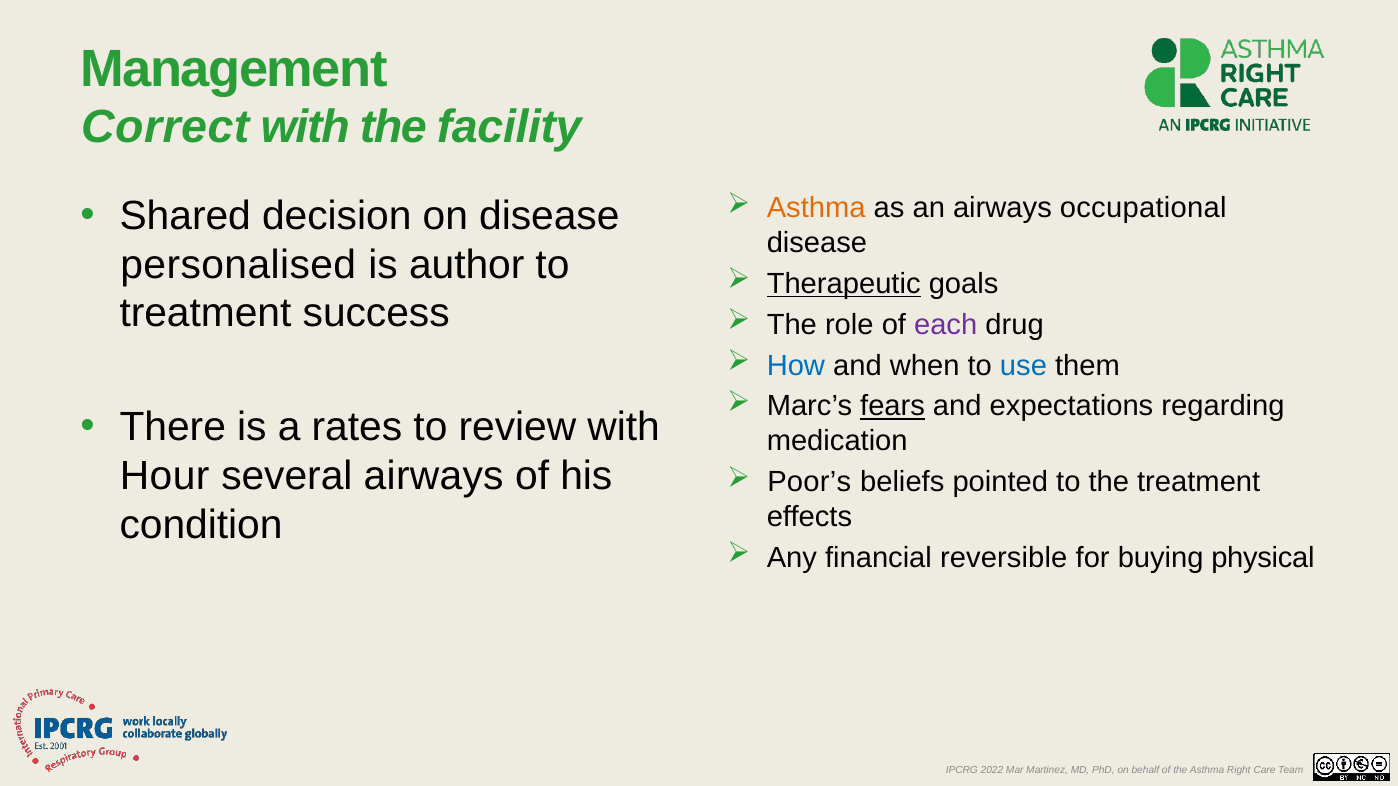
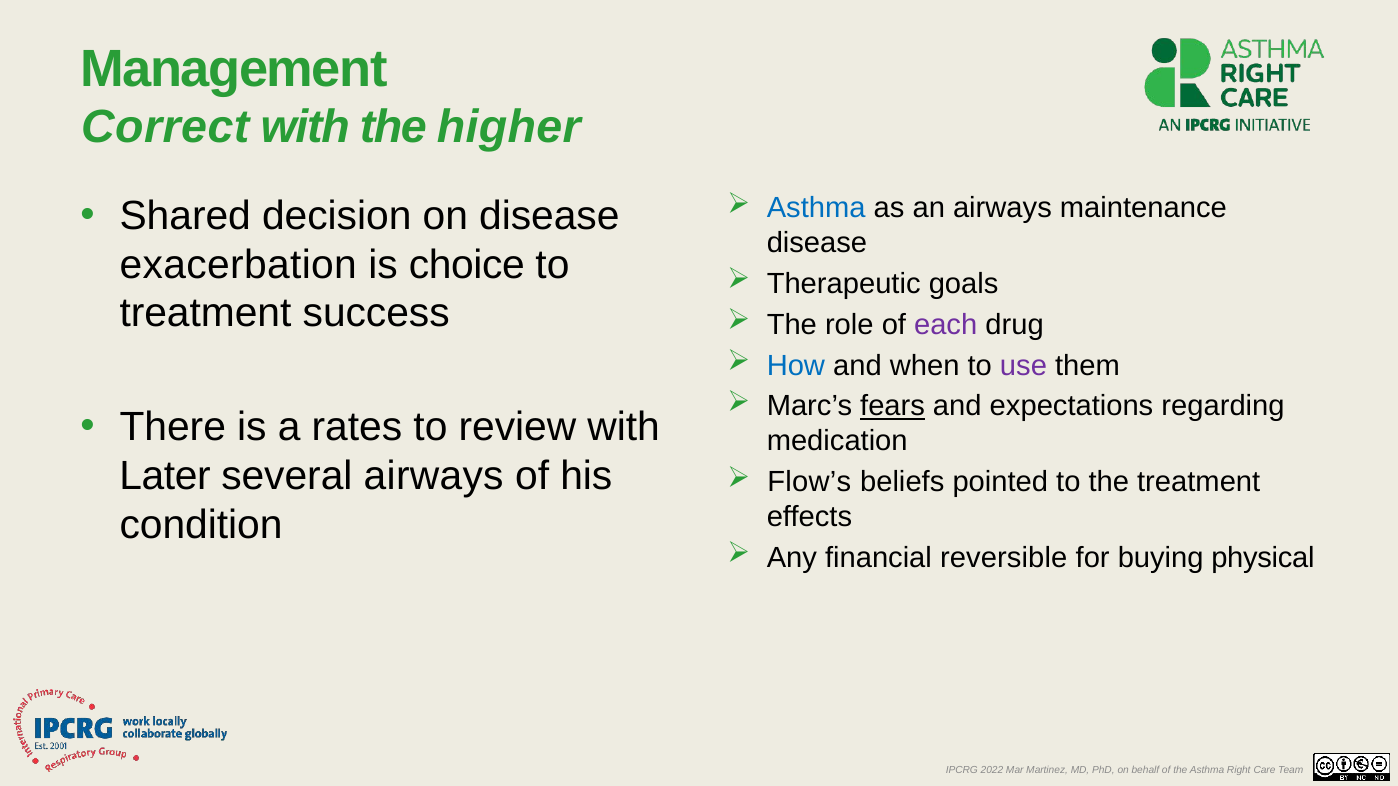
facility: facility -> higher
Asthma at (816, 208) colour: orange -> blue
occupational: occupational -> maintenance
personalised: personalised -> exacerbation
author: author -> choice
Therapeutic underline: present -> none
use colour: blue -> purple
Hour: Hour -> Later
Poor’s: Poor’s -> Flow’s
